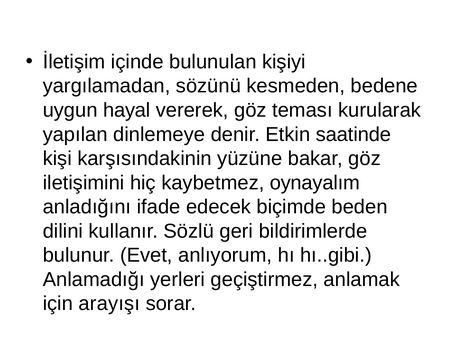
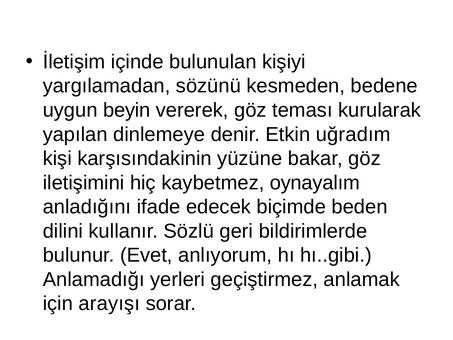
hayal: hayal -> beyin
saatinde: saatinde -> uğradım
